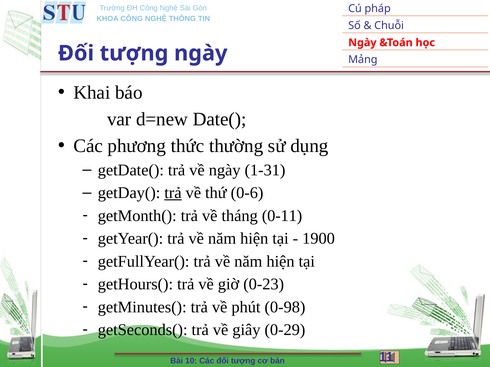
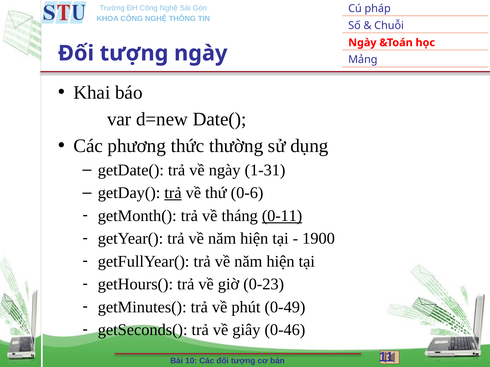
0-11 underline: none -> present
0-98: 0-98 -> 0-49
0-29: 0-29 -> 0-46
